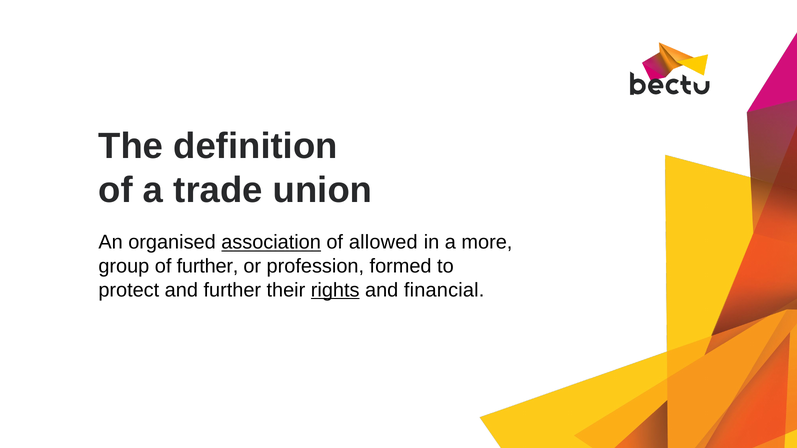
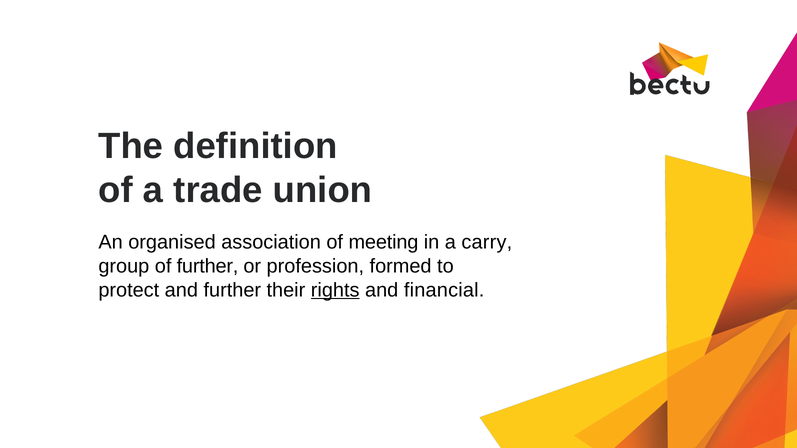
association underline: present -> none
allowed: allowed -> meeting
more: more -> carry
